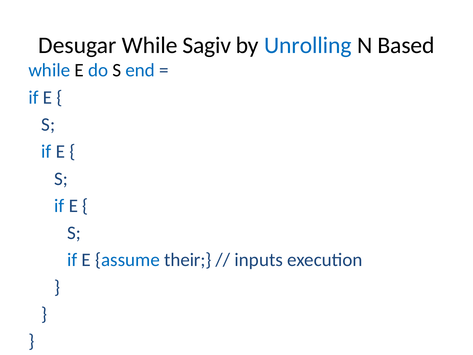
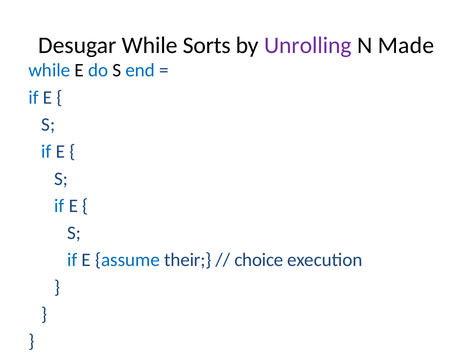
Sagiv: Sagiv -> Sorts
Unrolling colour: blue -> purple
Based: Based -> Made
inputs: inputs -> choice
